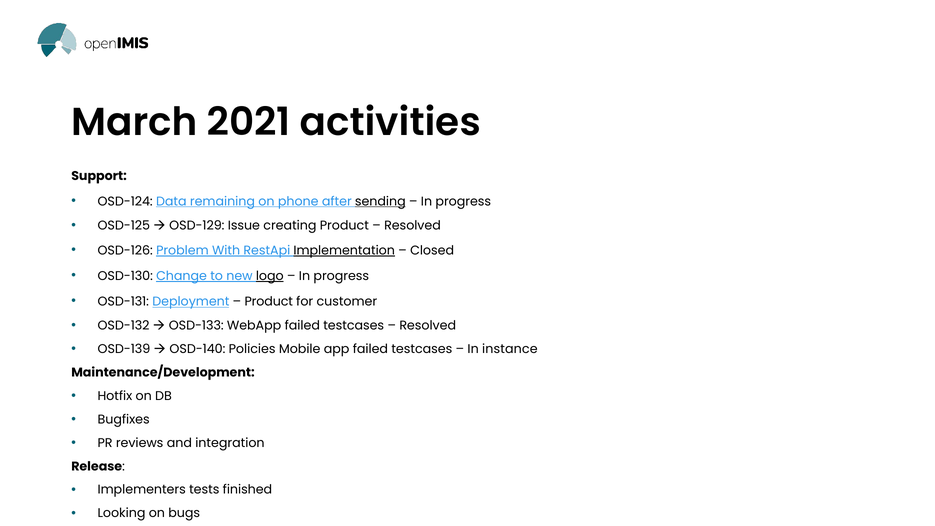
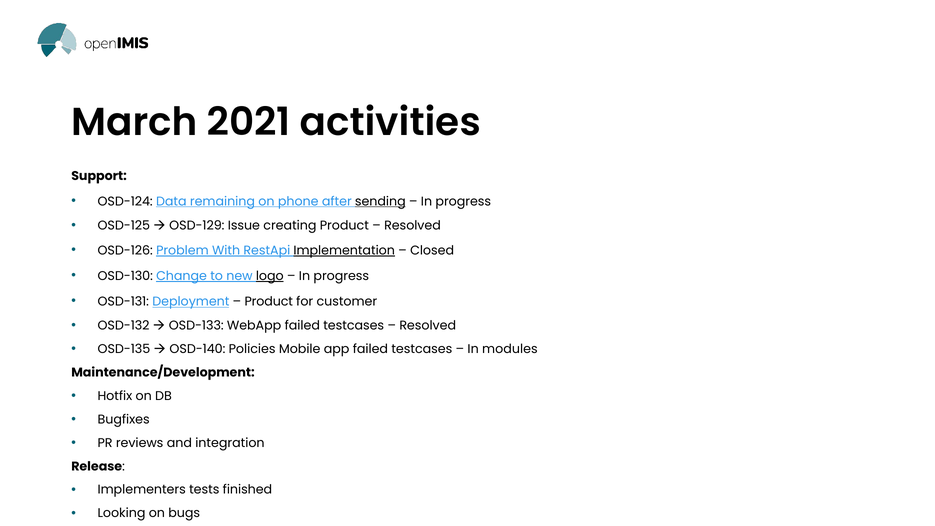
OSD-139: OSD-139 -> OSD-135
instance: instance -> modules
